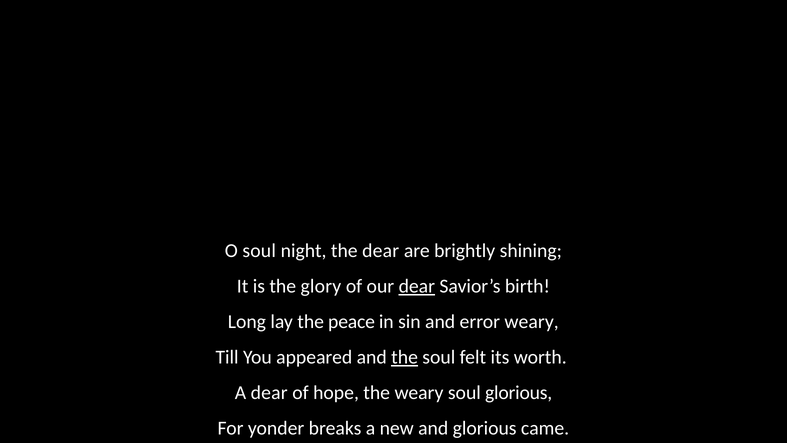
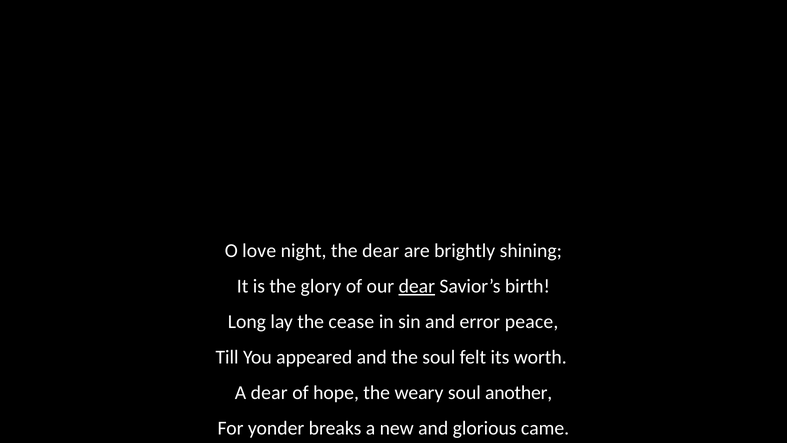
O soul: soul -> love
peace: peace -> cease
error weary: weary -> peace
the at (405, 357) underline: present -> none
soul glorious: glorious -> another
